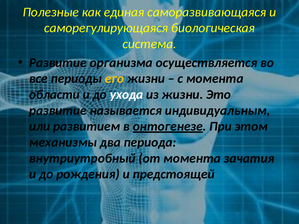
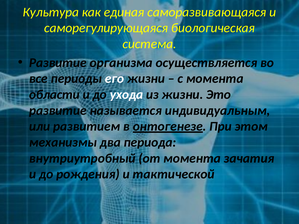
Полезные: Полезные -> Культура
его colour: yellow -> white
предстоящей: предстоящей -> тактической
